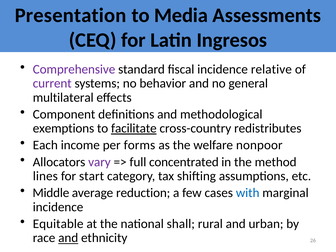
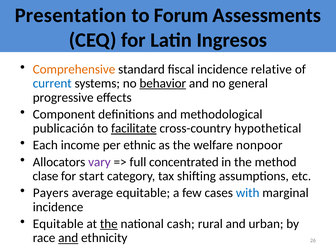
Media: Media -> Forum
Comprehensive colour: purple -> orange
current colour: purple -> blue
behavior underline: none -> present
multilateral: multilateral -> progressive
exemptions: exemptions -> publicación
redistributes: redistributes -> hypothetical
forms: forms -> ethnic
lines: lines -> clase
Middle: Middle -> Payers
average reduction: reduction -> equitable
the at (109, 224) underline: none -> present
shall: shall -> cash
